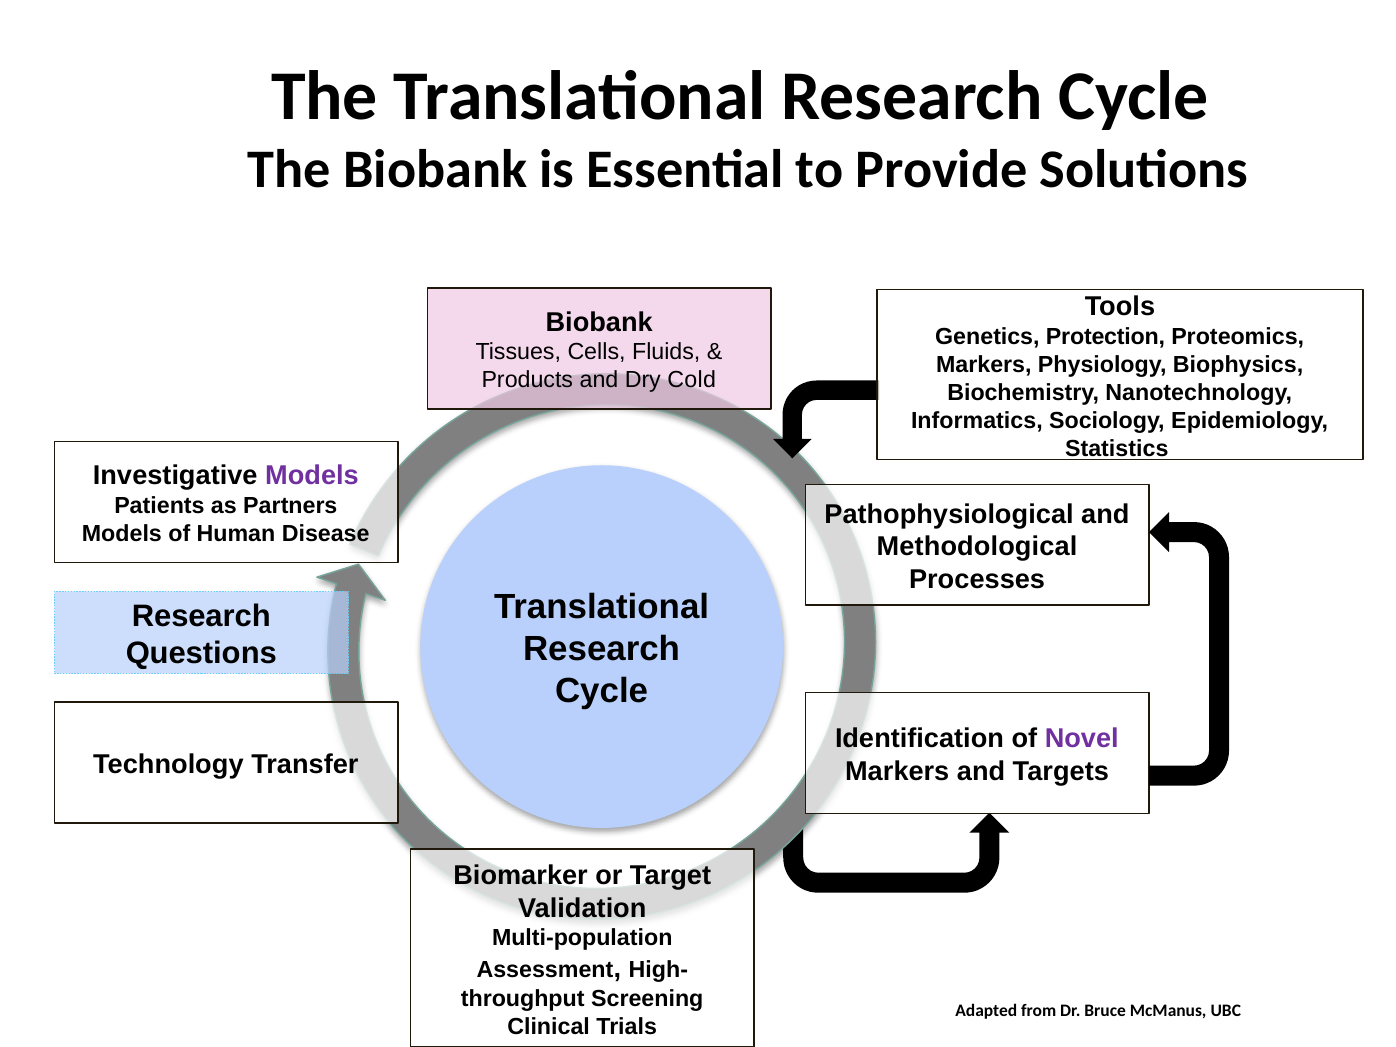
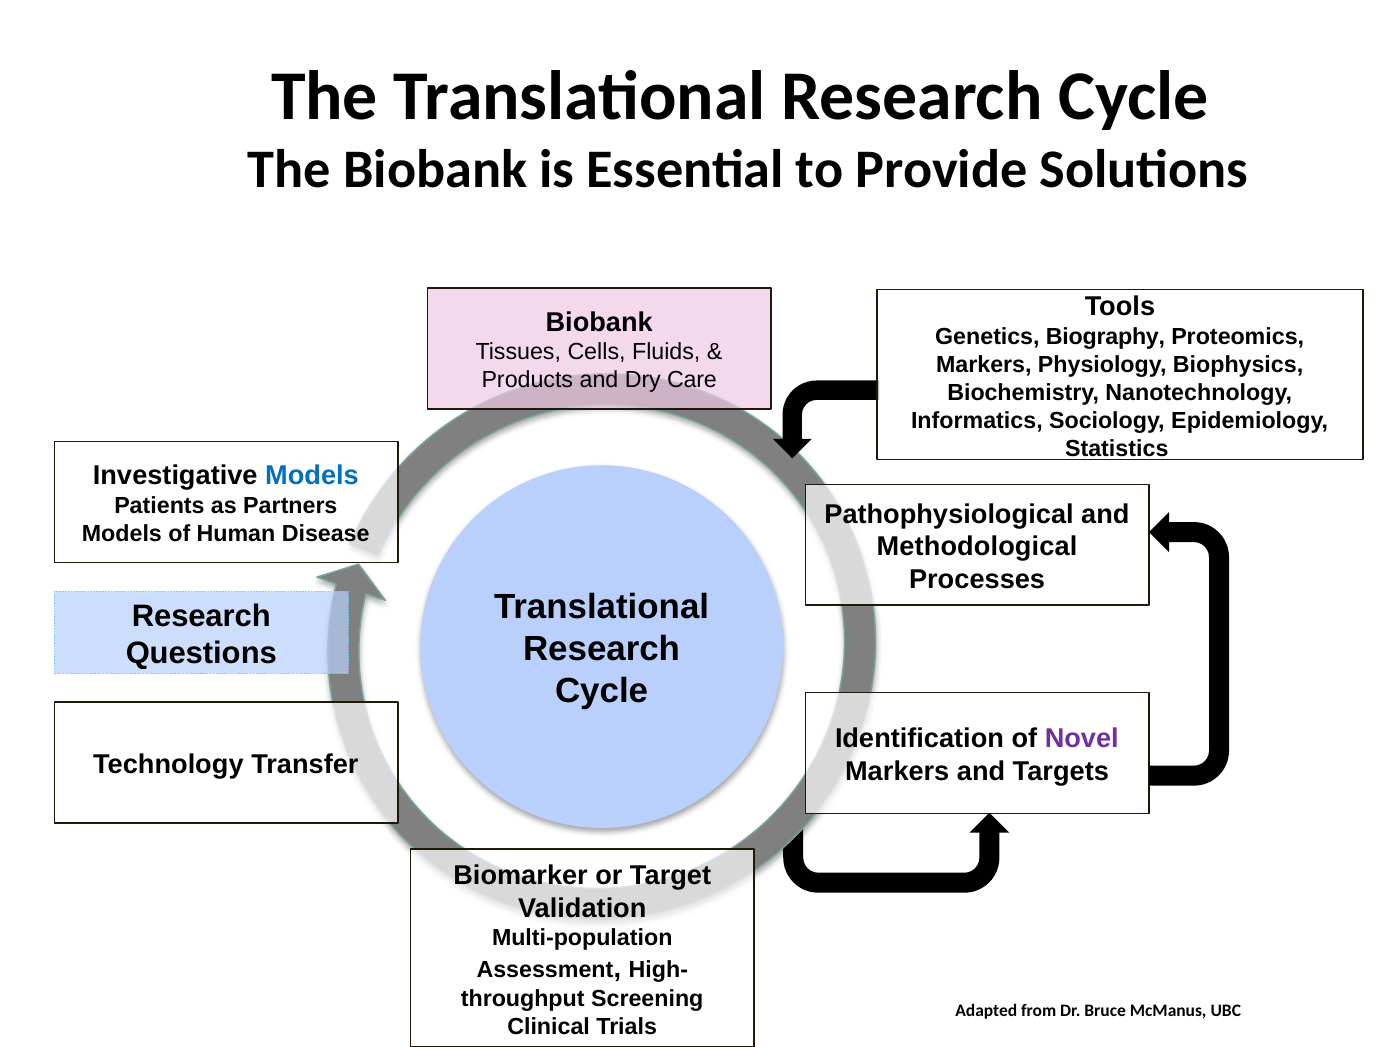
Protection: Protection -> Biography
Cold: Cold -> Care
Models at (312, 476) colour: purple -> blue
